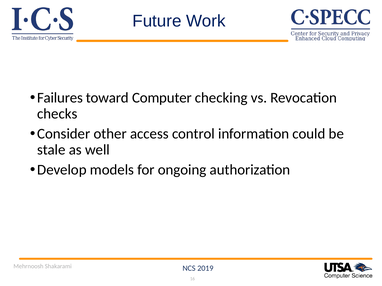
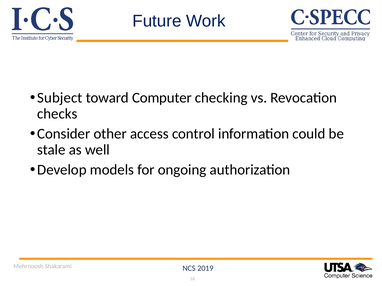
Failures: Failures -> Subject
